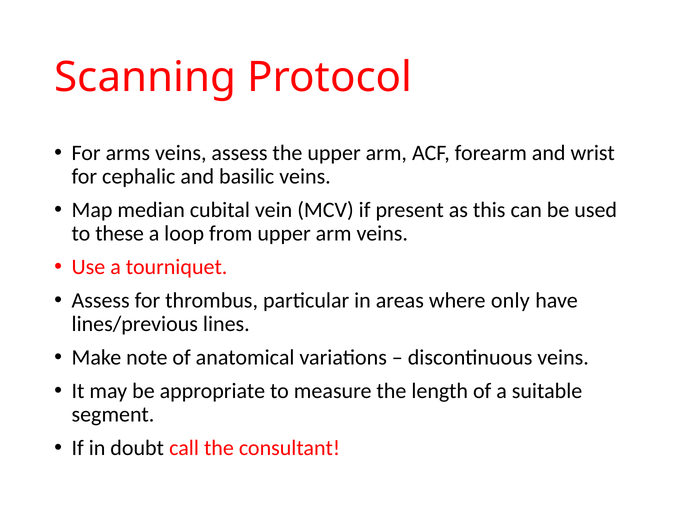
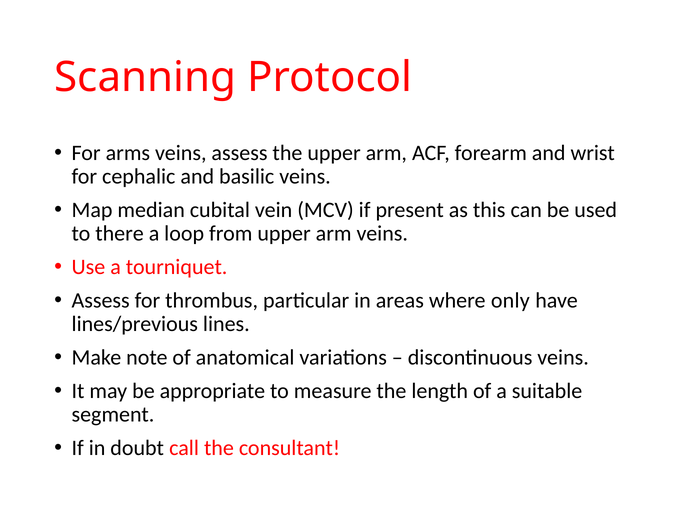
these: these -> there
